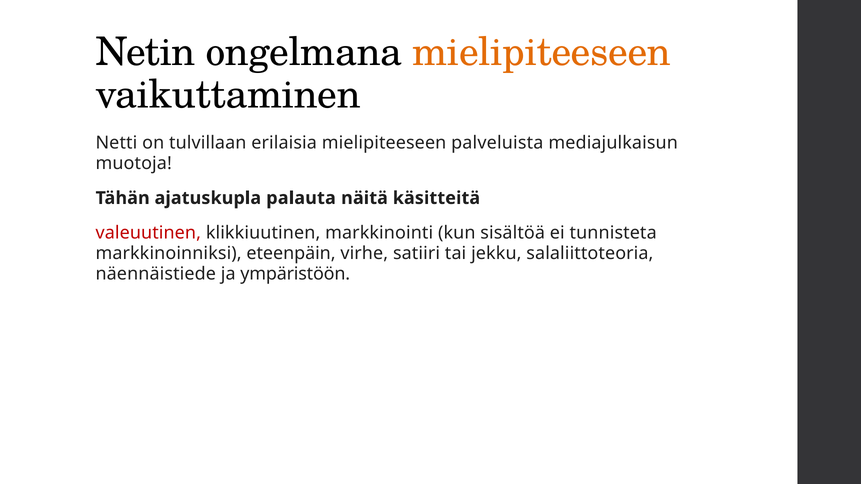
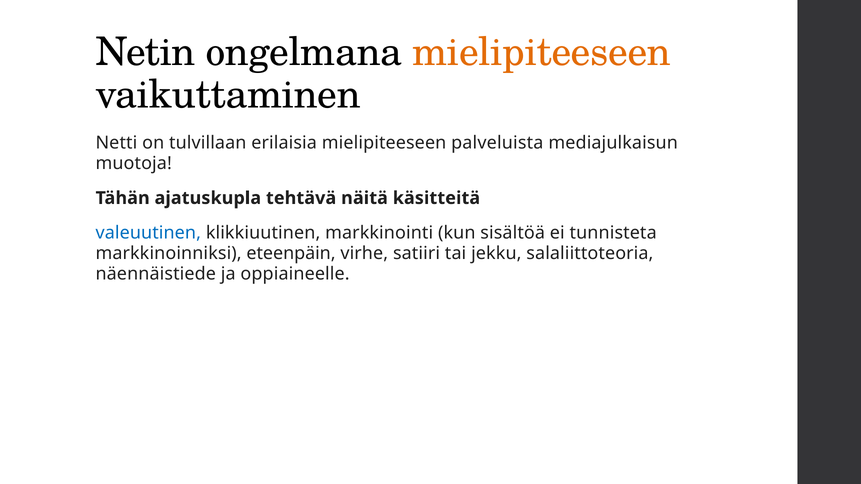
palauta: palauta -> tehtävä
valeuutinen colour: red -> blue
ympäristöön: ympäristöön -> oppiaineelle
